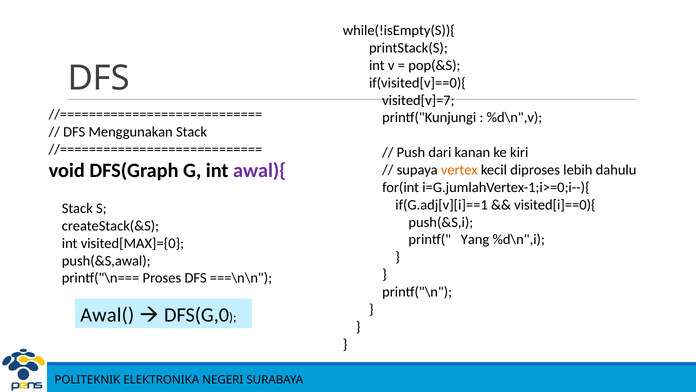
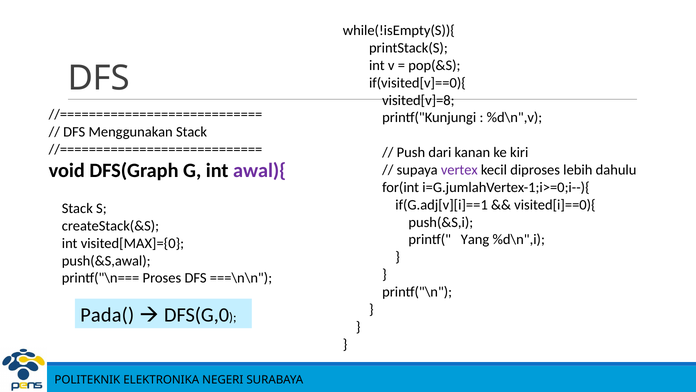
visited[v]=7: visited[v]=7 -> visited[v]=8
vertex colour: orange -> purple
Awal(: Awal( -> Pada(
